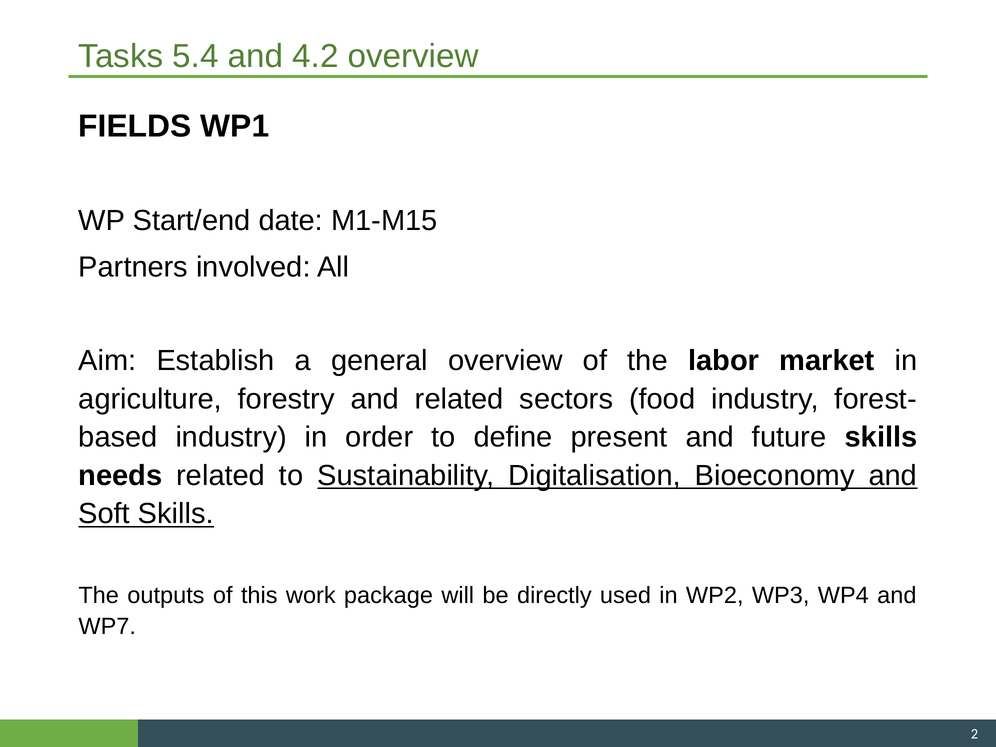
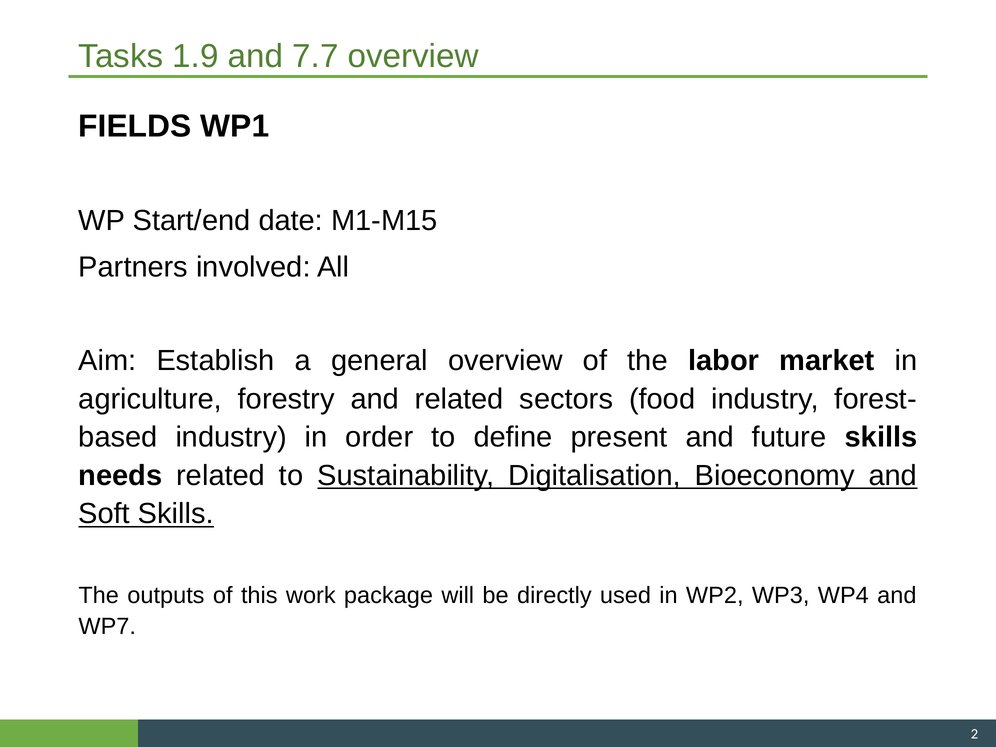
5.4: 5.4 -> 1.9
4.2: 4.2 -> 7.7
